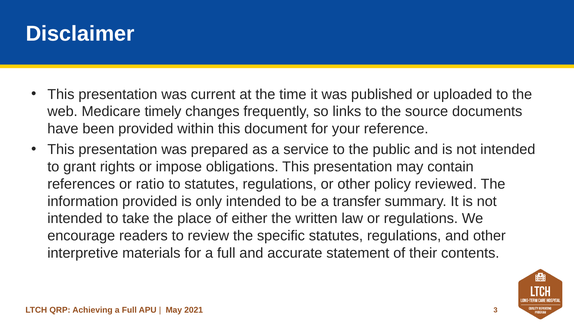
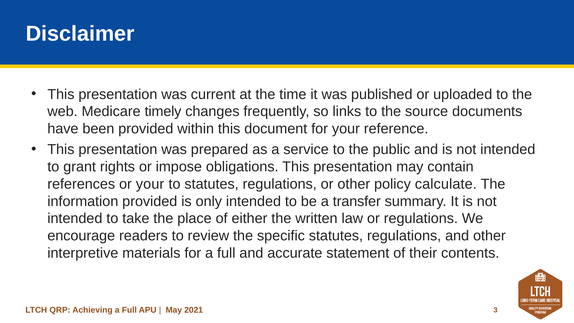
or ratio: ratio -> your
reviewed: reviewed -> calculate
